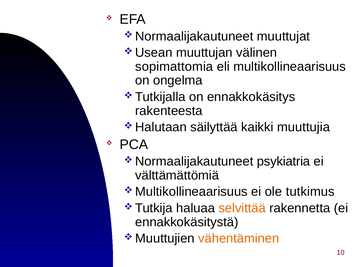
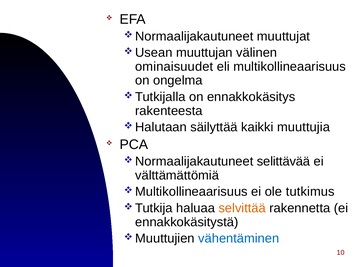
sopimattomia: sopimattomia -> ominaisuudet
psykiatria: psykiatria -> selittävää
vähentäminen colour: orange -> blue
